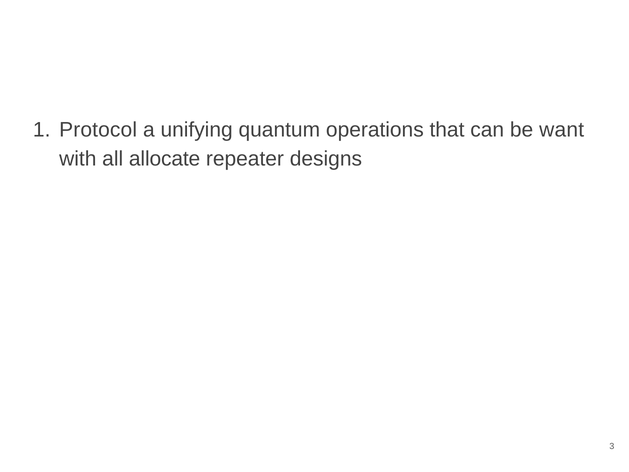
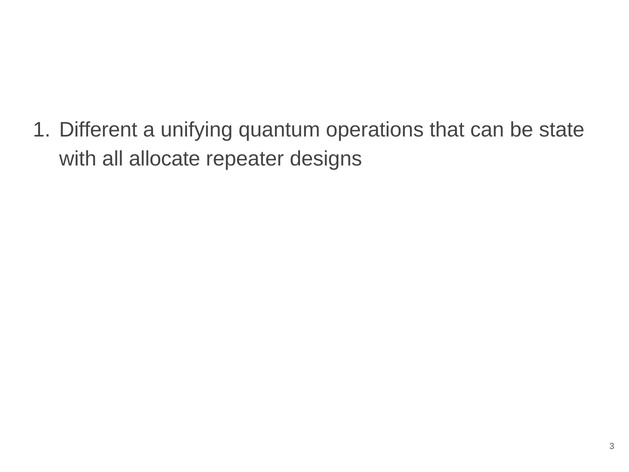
Protocol: Protocol -> Different
want: want -> state
